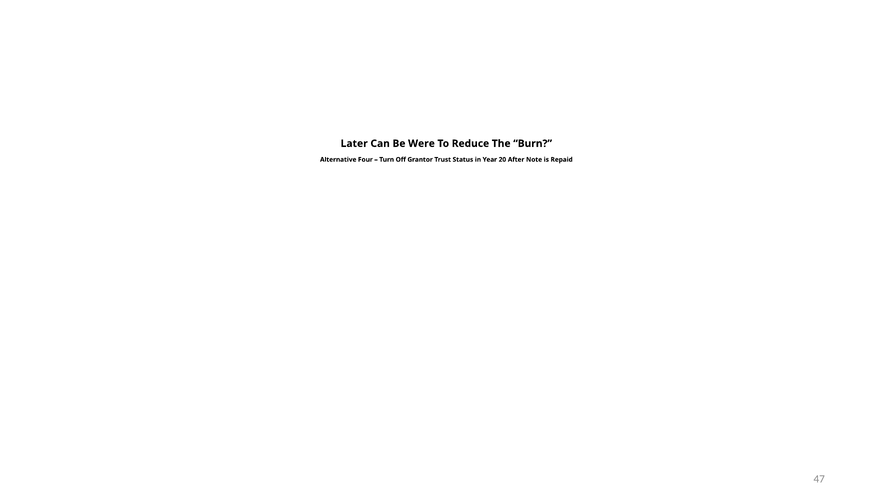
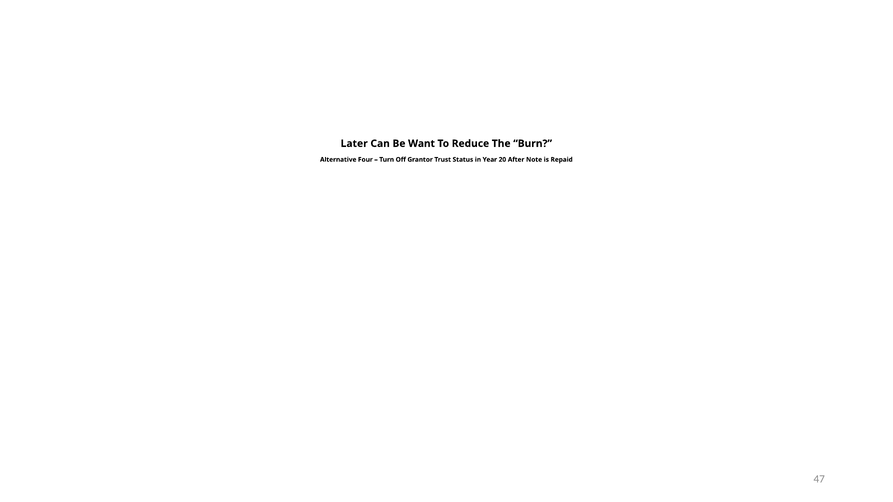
Were: Were -> Want
